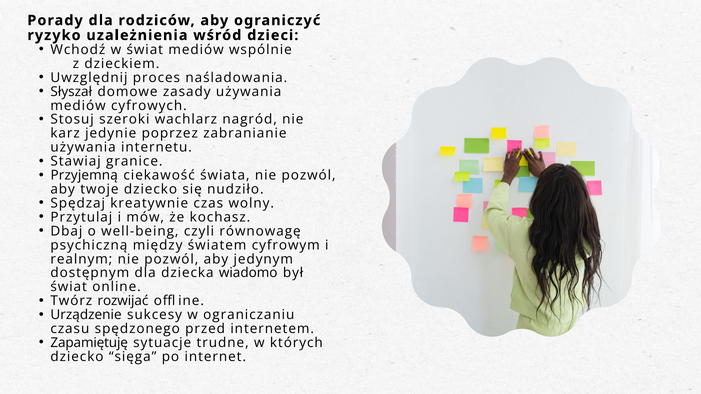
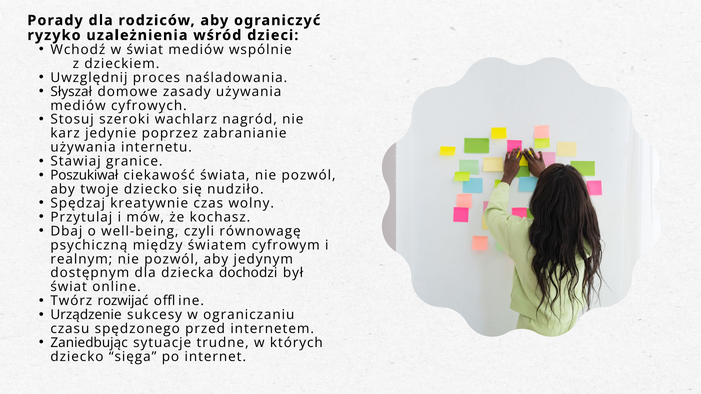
Przyjemną: Przyjemną -> Poszukiwał
wiadomo: wiadomo -> dochodzi
Zapamiętuję: Zapamiętuję -> Zaniedbując
